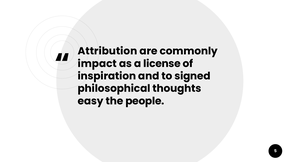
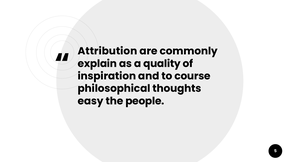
impact: impact -> explain
license: license -> quality
signed: signed -> course
